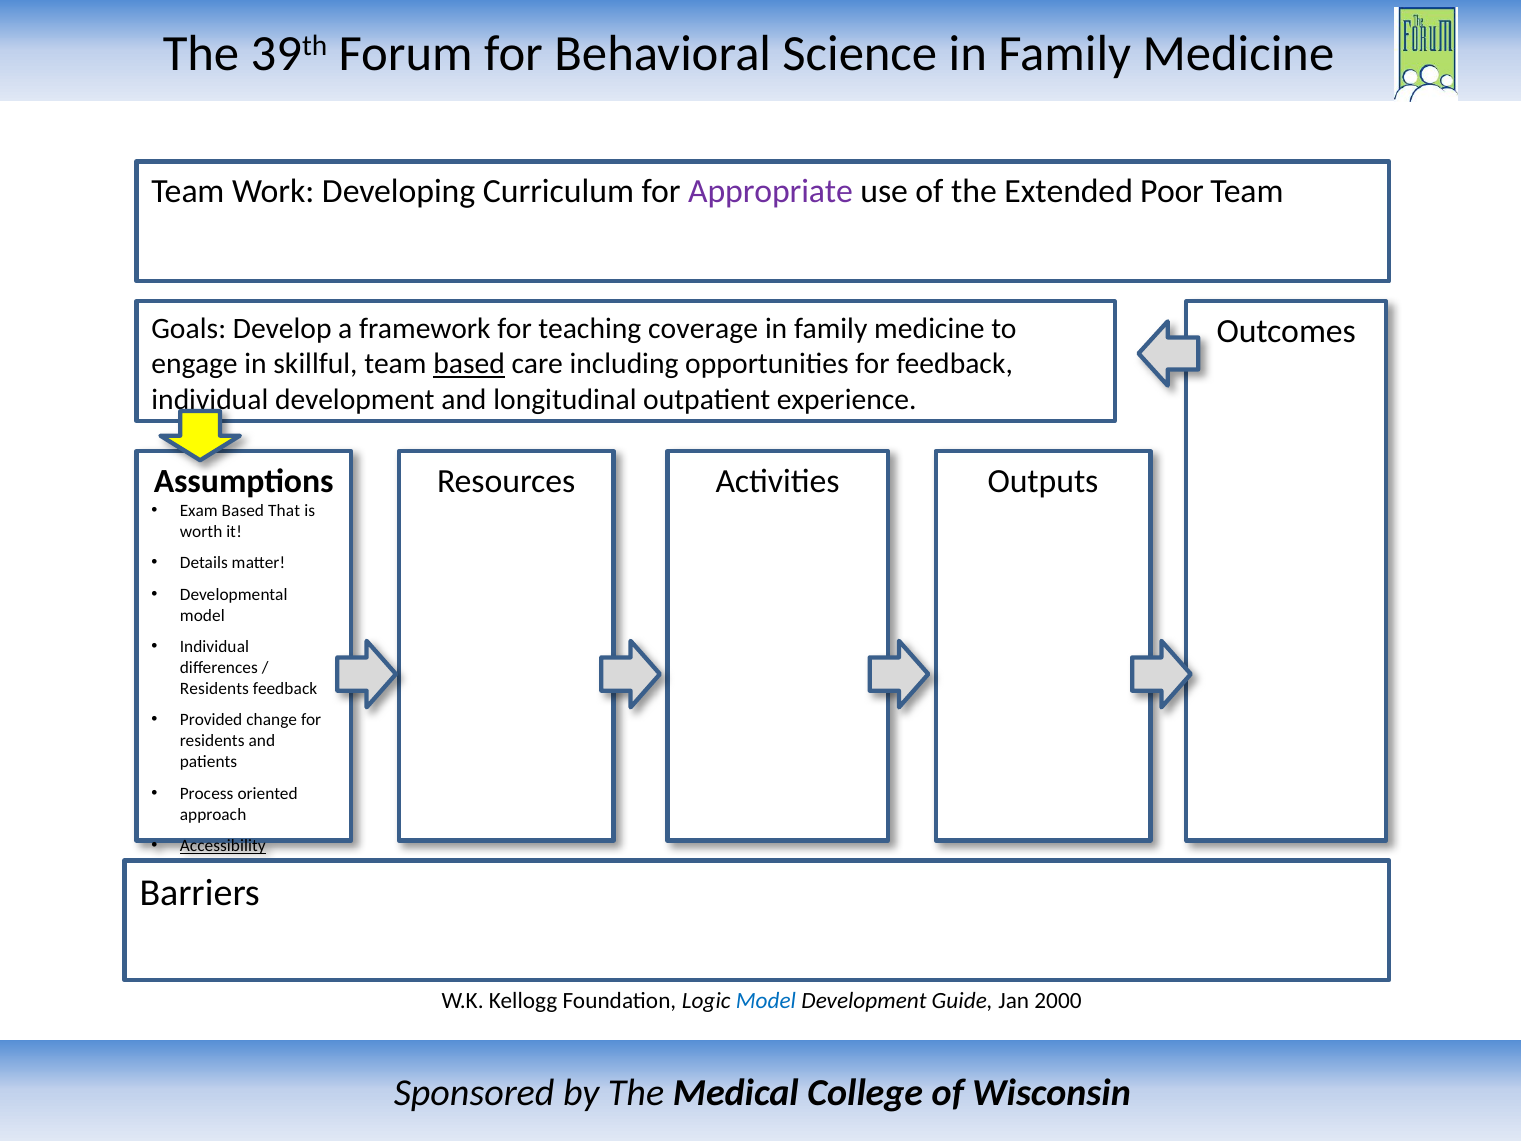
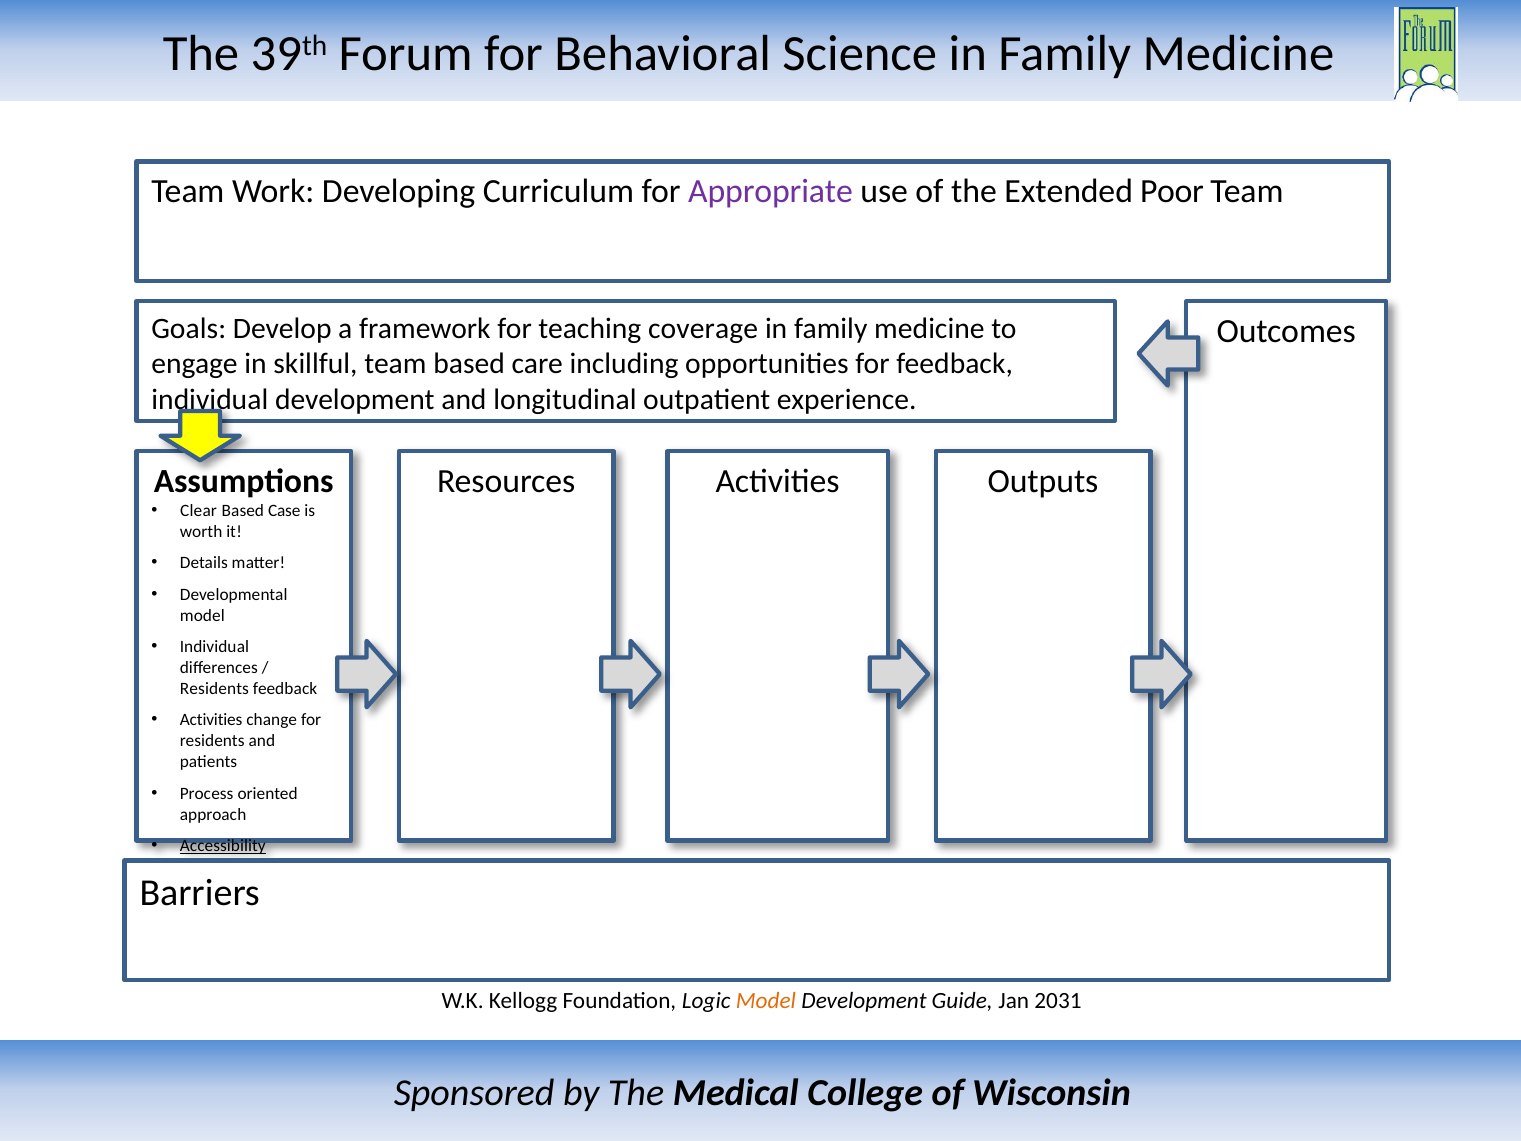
based at (469, 364) underline: present -> none
Exam: Exam -> Clear
That: That -> Case
Provided at (211, 720): Provided -> Activities
Model at (766, 1001) colour: blue -> orange
2000: 2000 -> 2031
